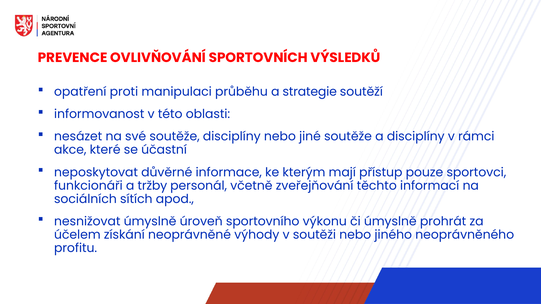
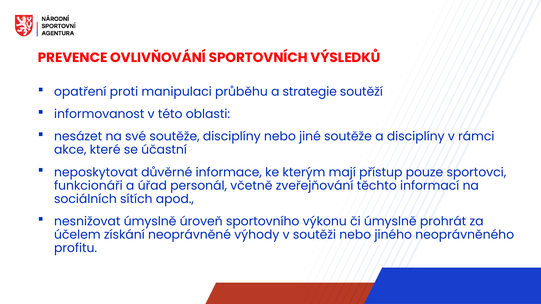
tržby: tržby -> úřad
